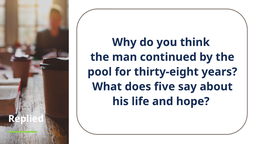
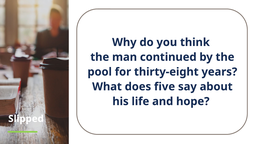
Replied: Replied -> Slipped
